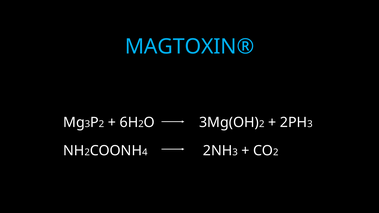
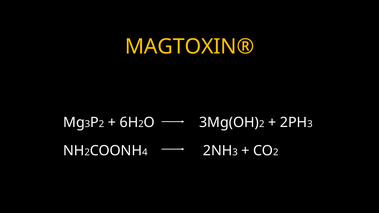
MAGTOXIN® colour: light blue -> yellow
